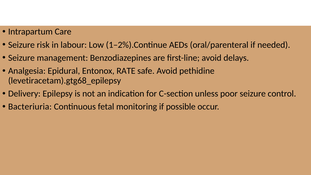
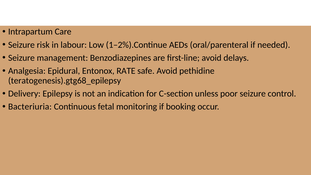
levetiracetam).gtg68_epilepsy: levetiracetam).gtg68_epilepsy -> teratogenesis).gtg68_epilepsy
possible: possible -> booking
